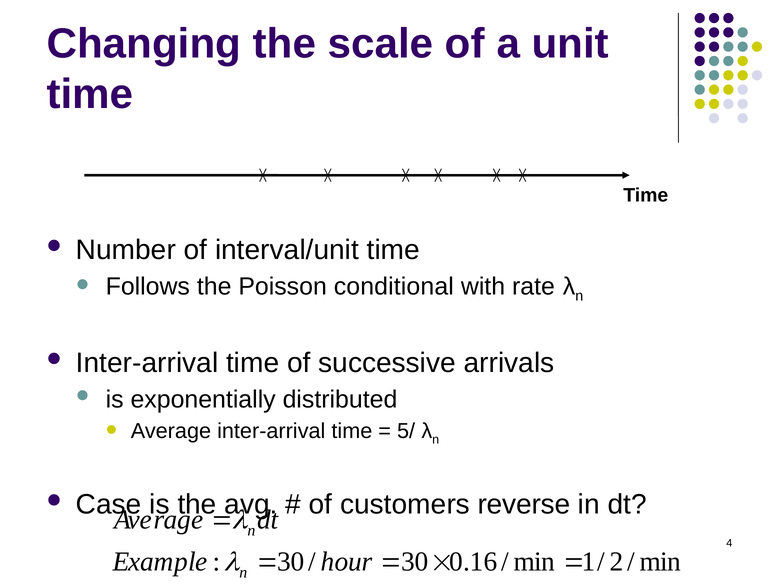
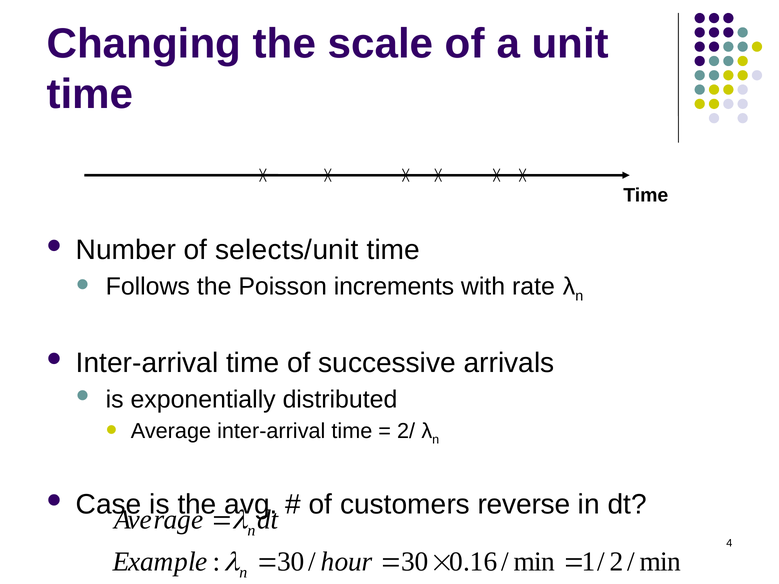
interval/unit: interval/unit -> selects/unit
conditional: conditional -> increments
5/: 5/ -> 2/
